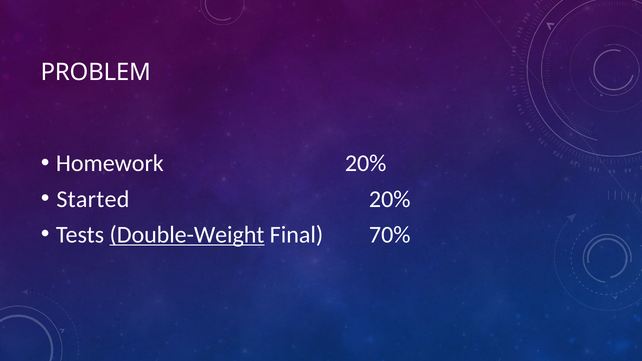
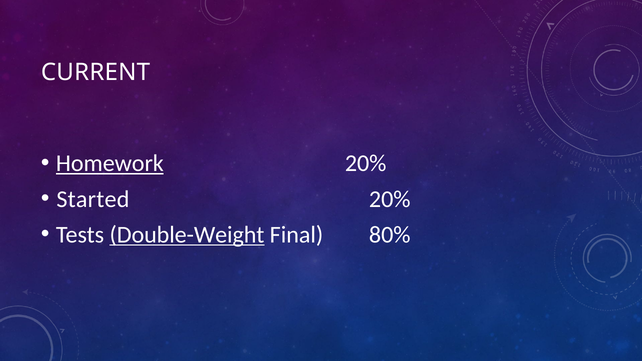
PROBLEM: PROBLEM -> CURRENT
Homework underline: none -> present
70%: 70% -> 80%
